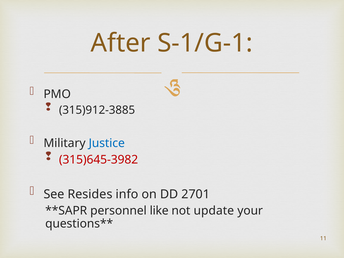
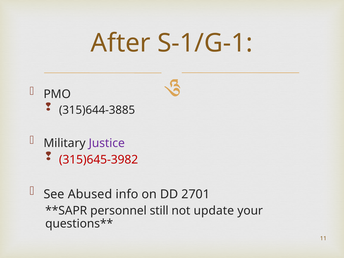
315)912-3885: 315)912-3885 -> 315)644-3885
Justice colour: blue -> purple
Resides: Resides -> Abused
like: like -> still
